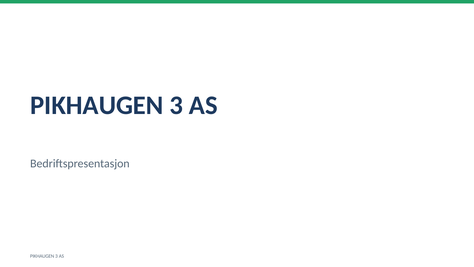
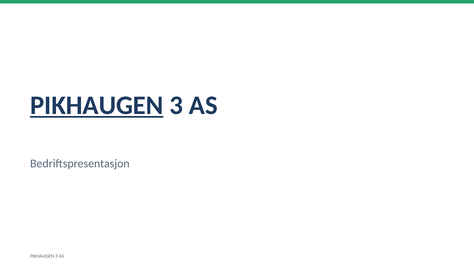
PIKHAUGEN at (97, 105) underline: none -> present
